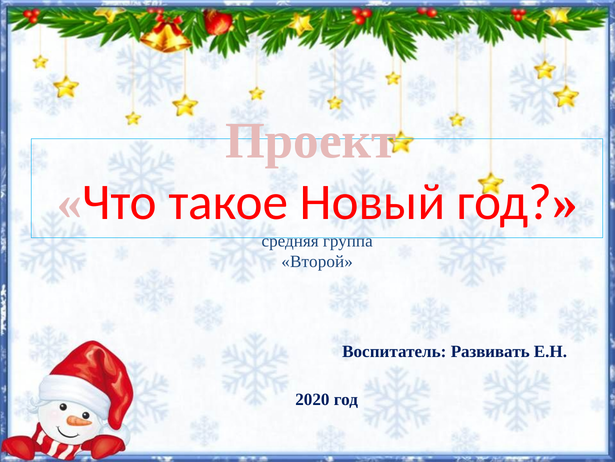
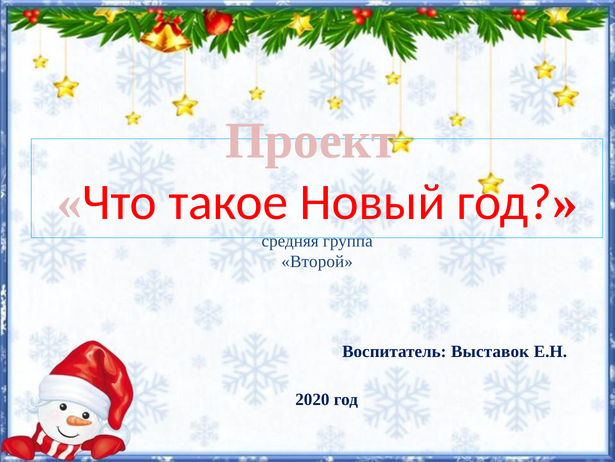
Развивать: Развивать -> Выставок
